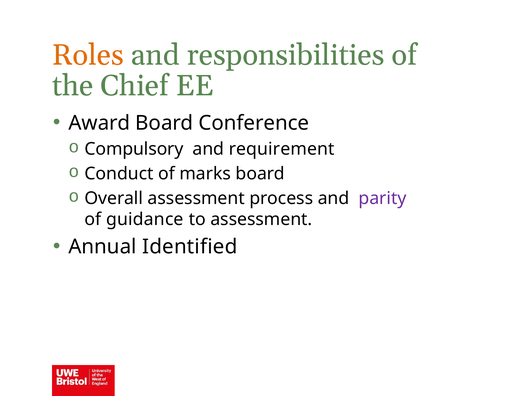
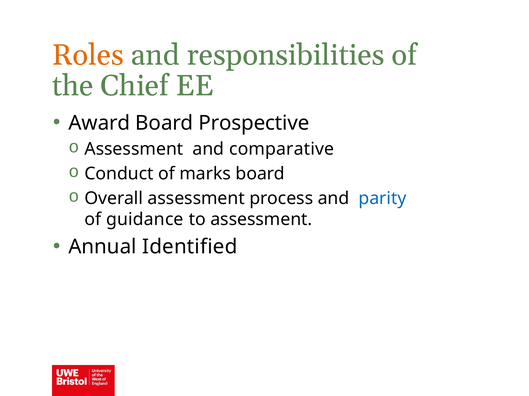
Conference: Conference -> Prospective
Compulsory at (134, 149): Compulsory -> Assessment
requirement: requirement -> comparative
parity colour: purple -> blue
